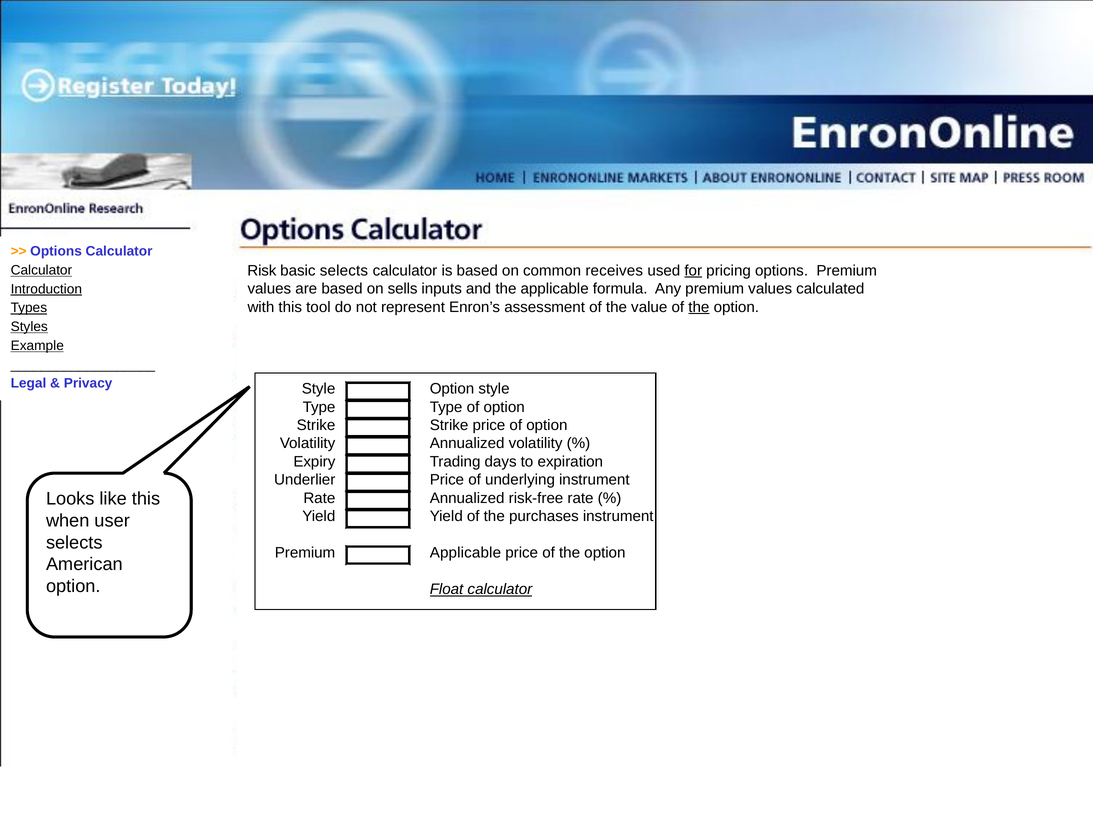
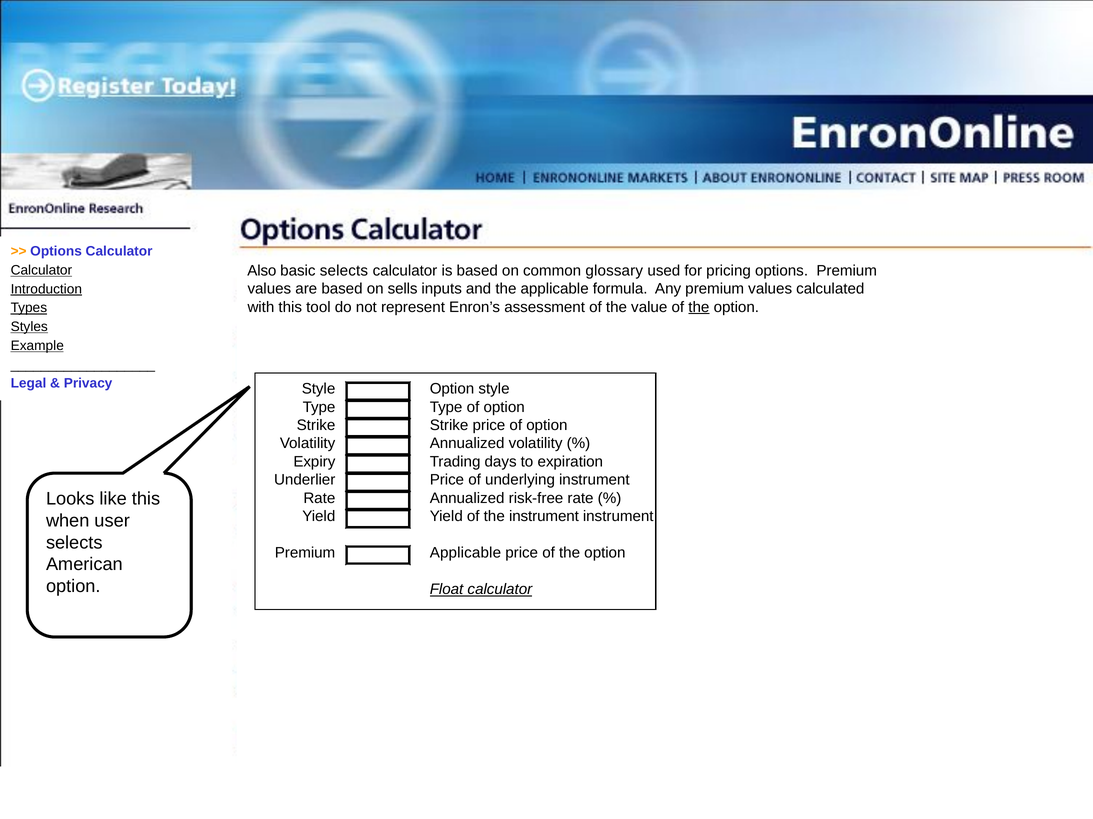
Risk: Risk -> Also
receives: receives -> glossary
for underline: present -> none
the purchases: purchases -> instrument
